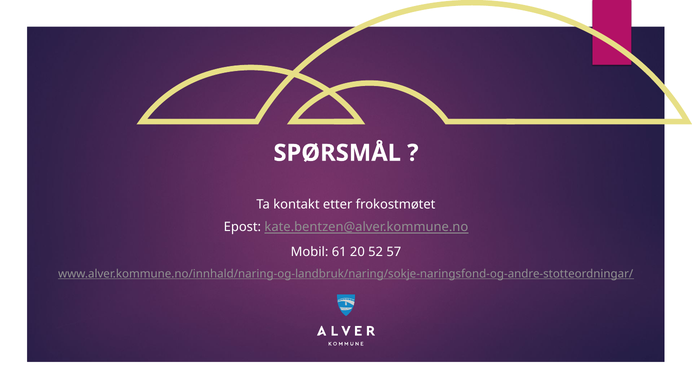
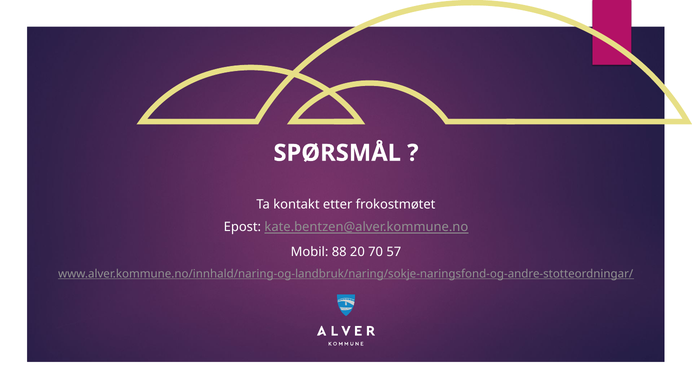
61: 61 -> 88
52: 52 -> 70
